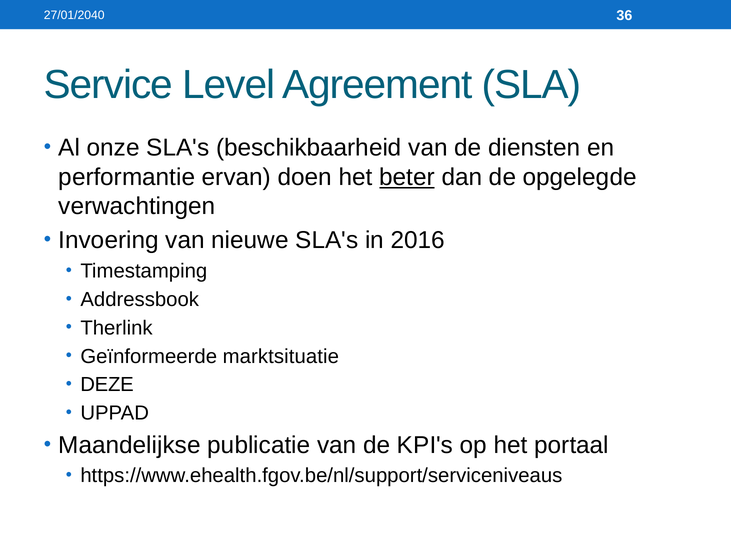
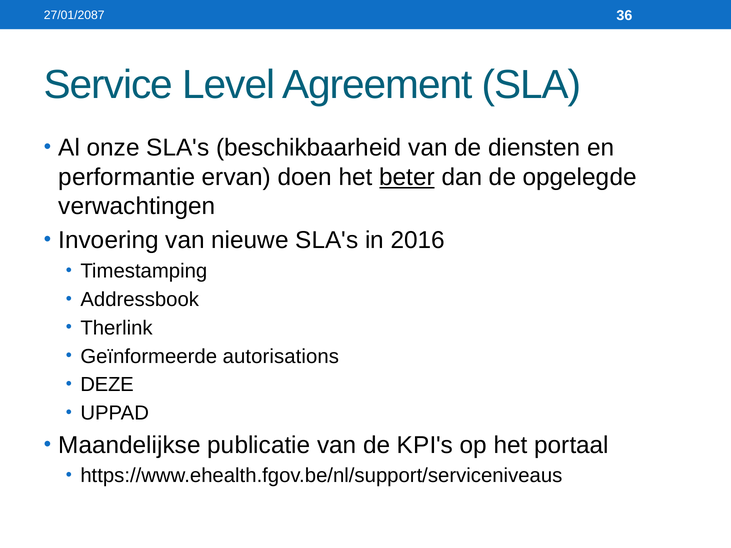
27/01/2040: 27/01/2040 -> 27/01/2087
marktsituatie: marktsituatie -> autorisations
